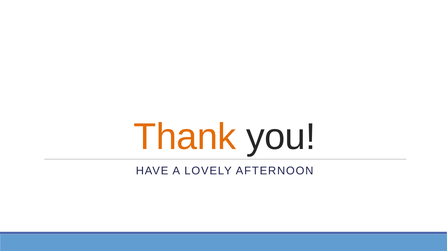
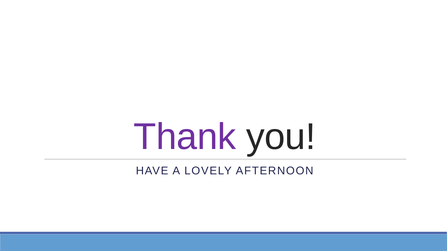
Thank colour: orange -> purple
